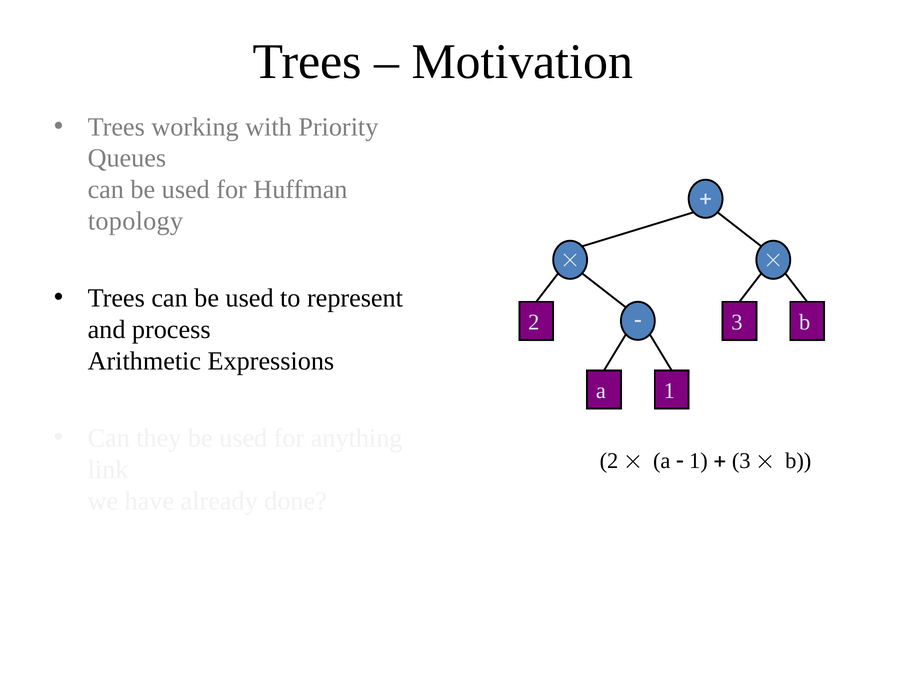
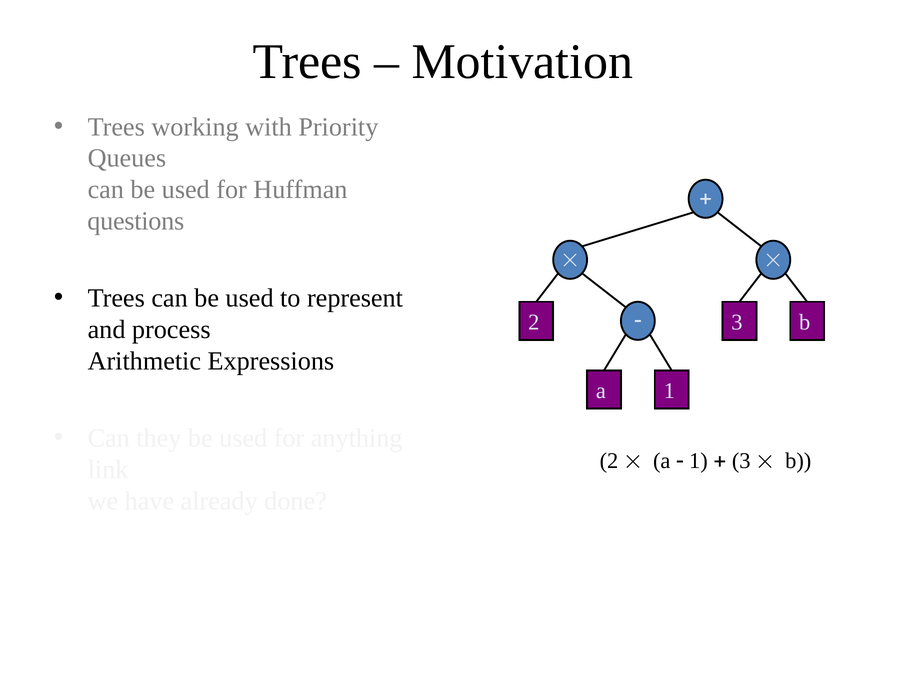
topology: topology -> questions
